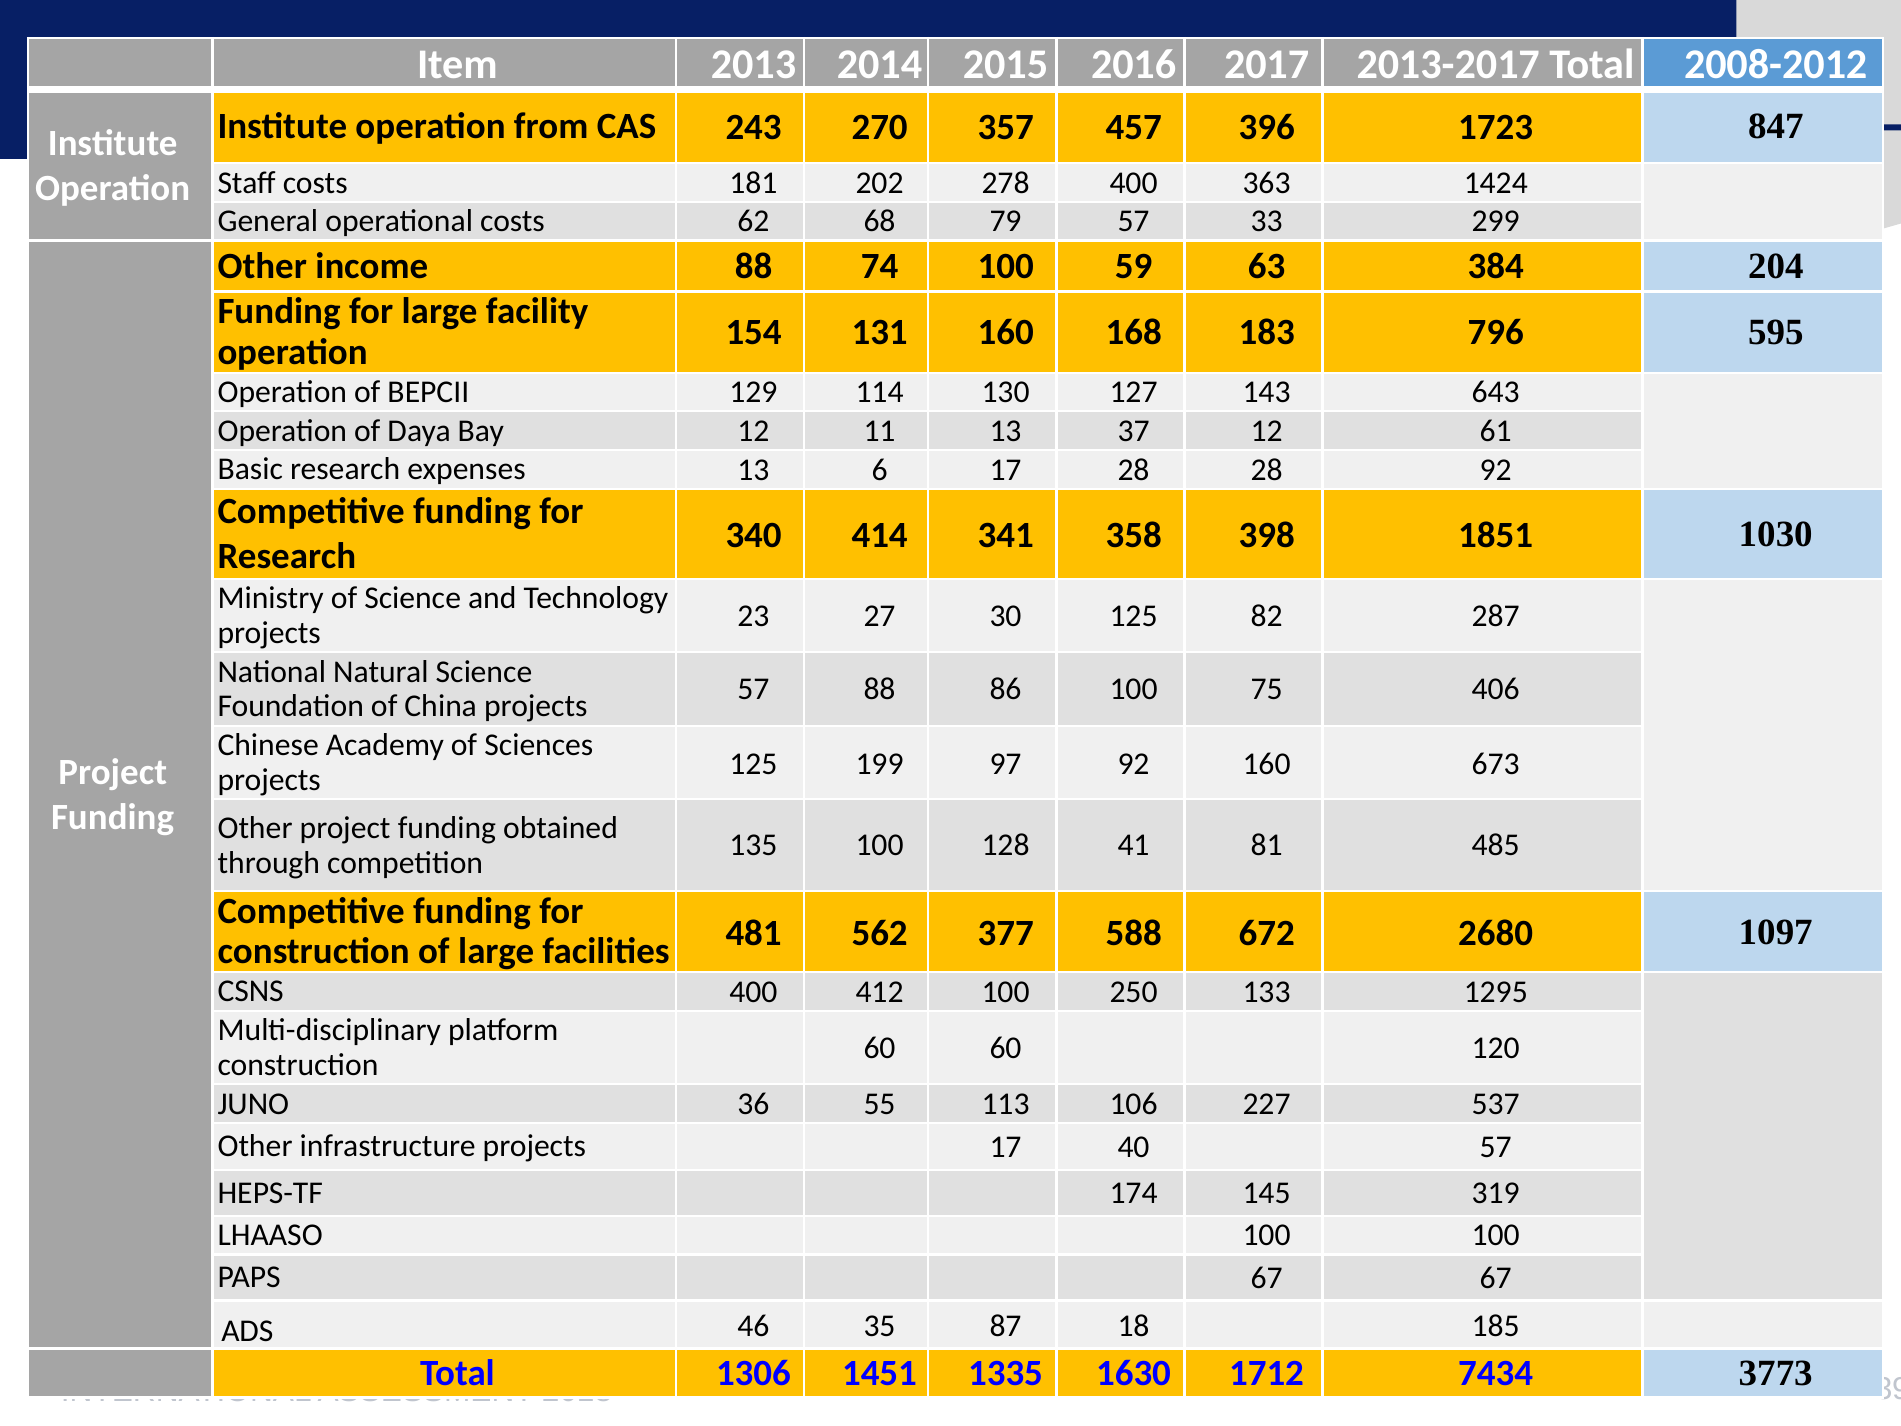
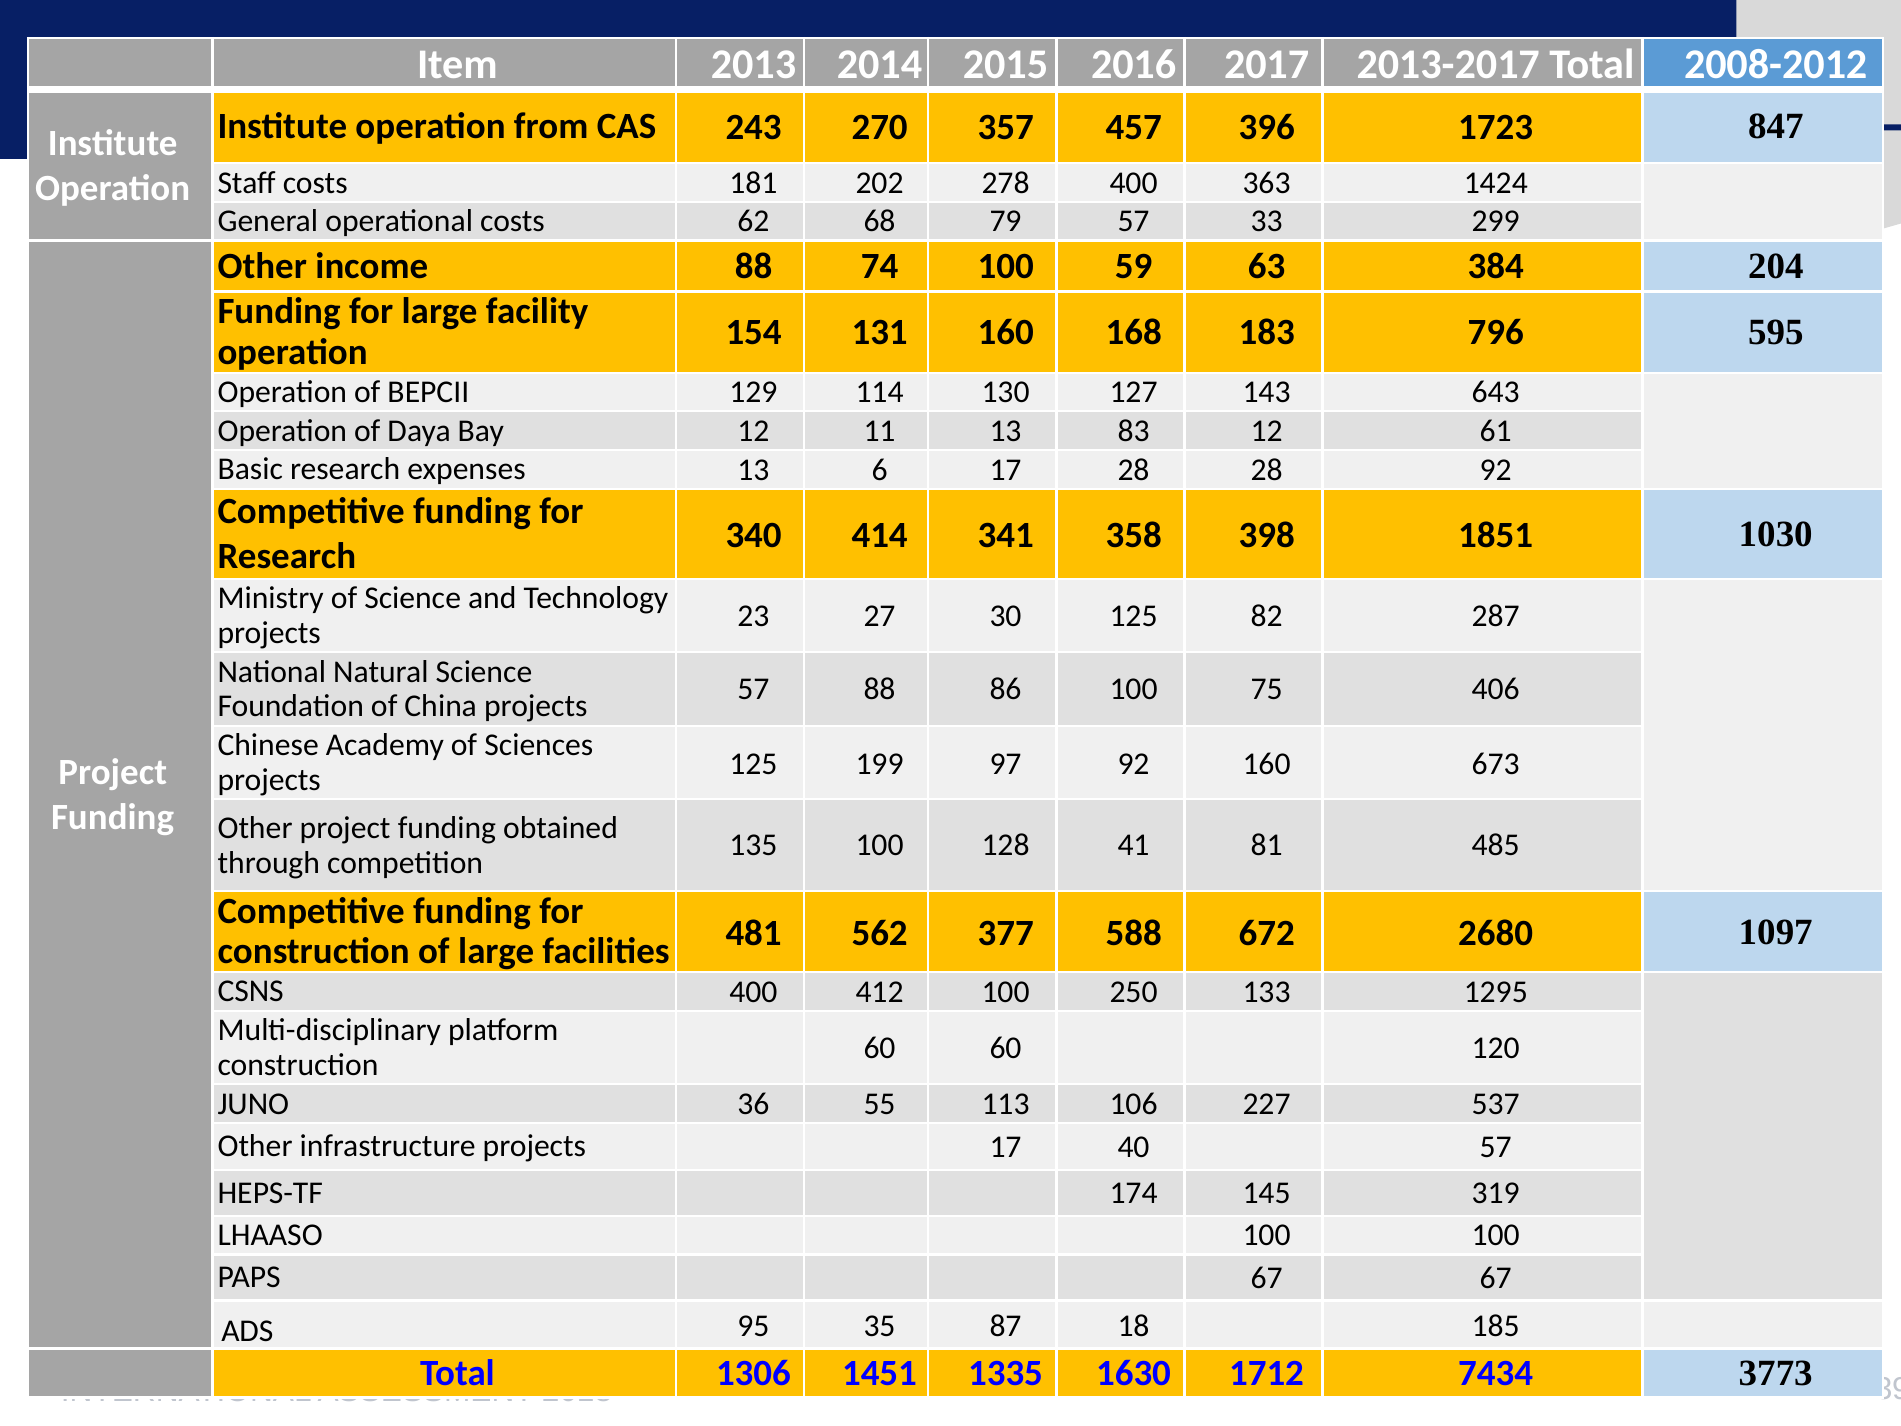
37: 37 -> 83
46: 46 -> 95
